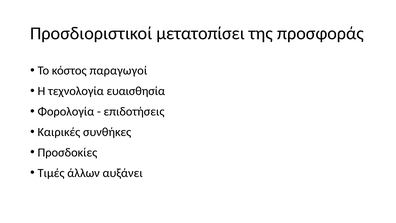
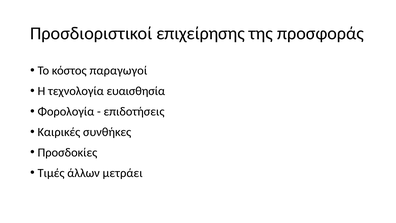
μετατοπίσει: μετατοπίσει -> επιχείρησης
αυξάνει: αυξάνει -> μετράει
